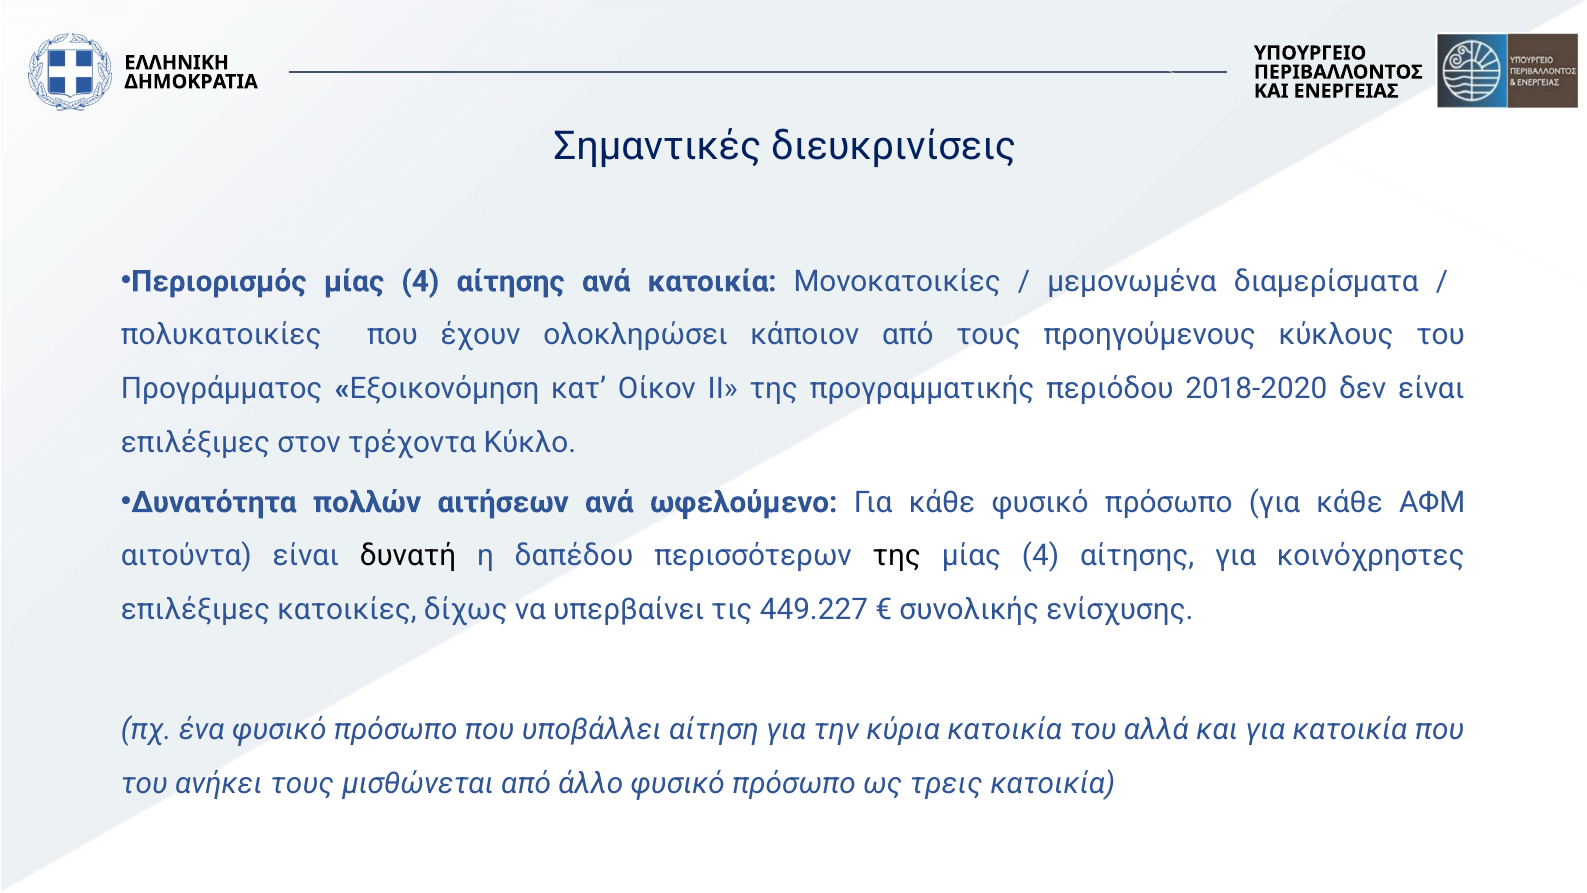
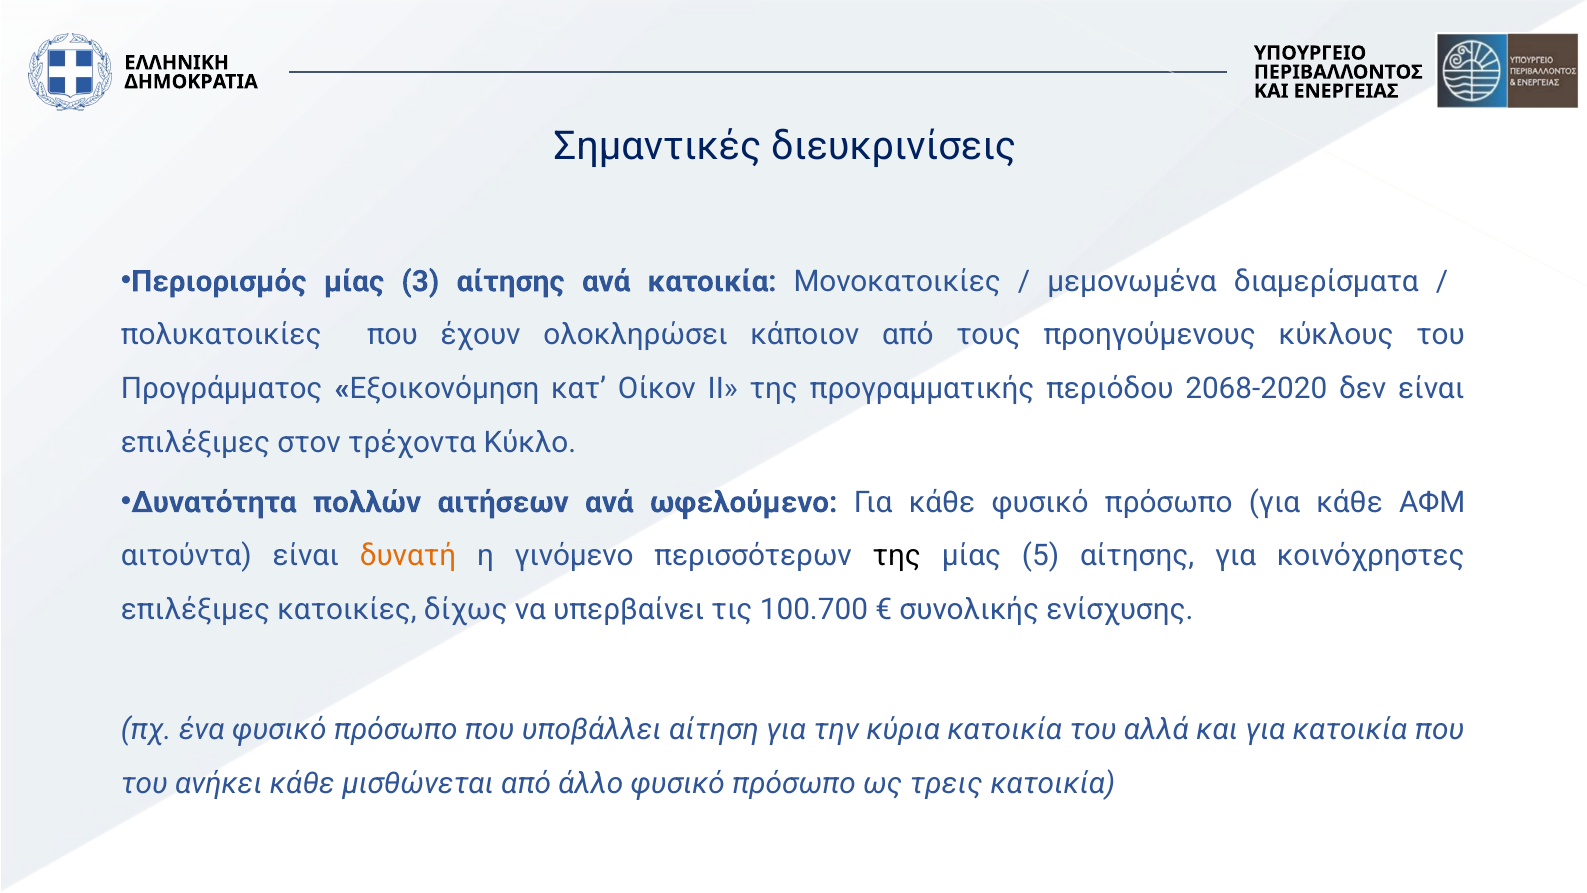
Περιορισμός μίας 4: 4 -> 3
2018-2020: 2018-2020 -> 2068-2020
δυνατή colour: black -> orange
δαπέδου: δαπέδου -> γινόμενο
4 at (1041, 556): 4 -> 5
449.227: 449.227 -> 100.700
ανήκει τους: τους -> κάθε
